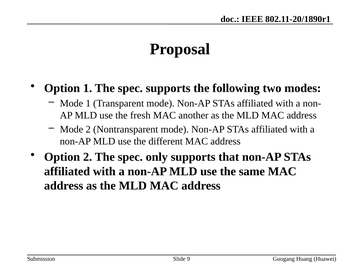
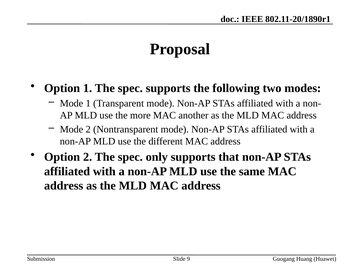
fresh: fresh -> more
